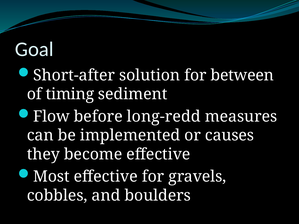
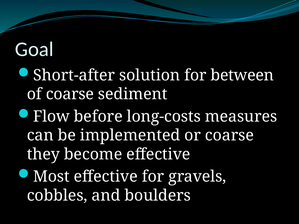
of timing: timing -> coarse
long-redd: long-redd -> long-costs
or causes: causes -> coarse
